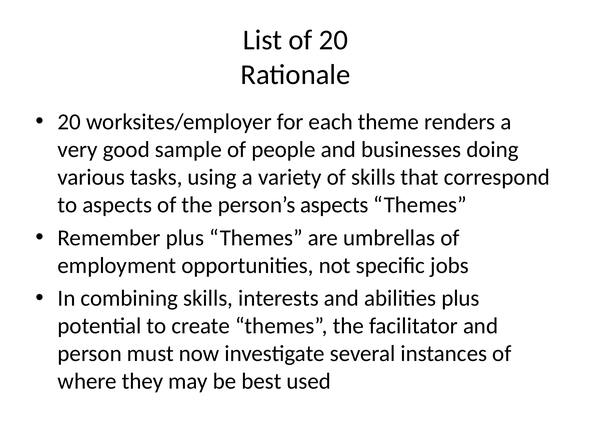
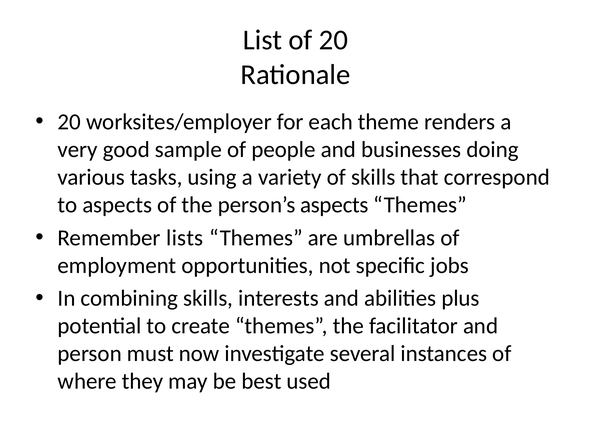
Remember plus: plus -> lists
